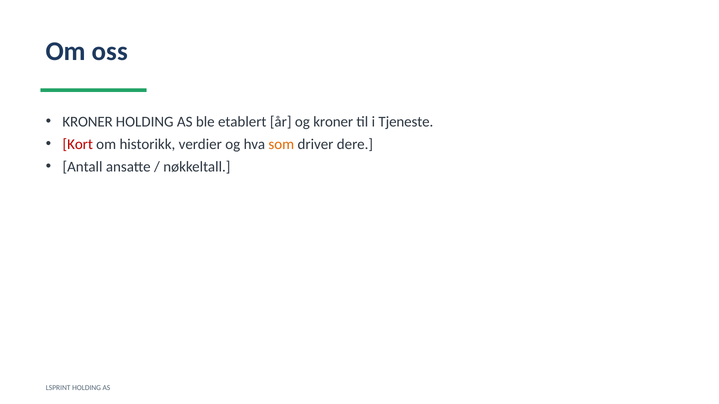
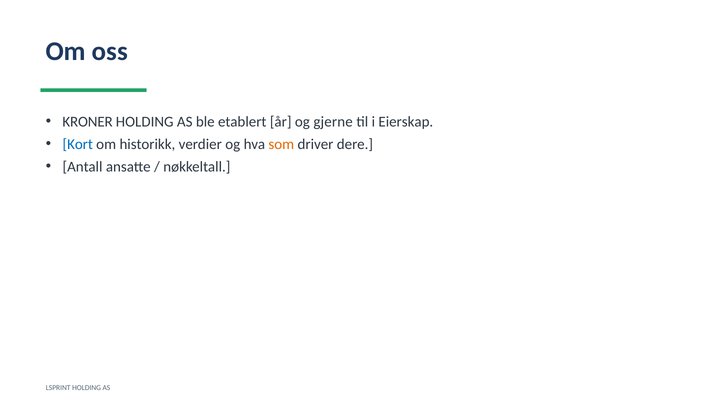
og kroner: kroner -> gjerne
Tjeneste: Tjeneste -> Eierskap
Kort colour: red -> blue
